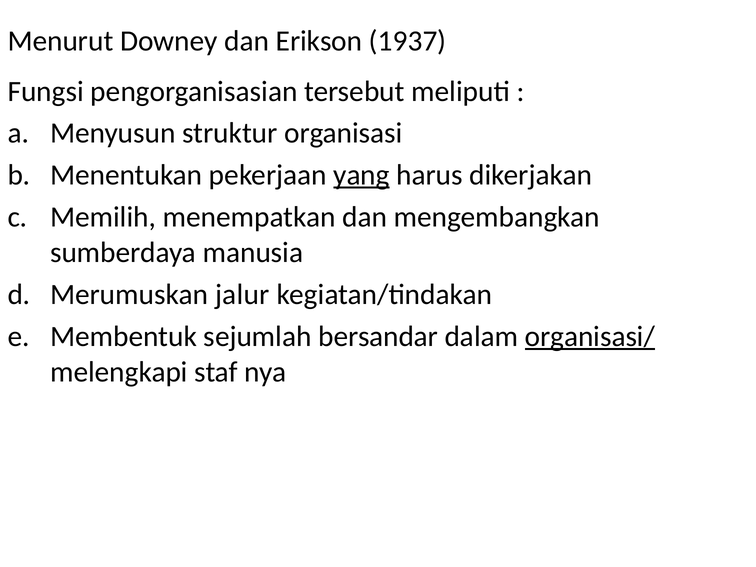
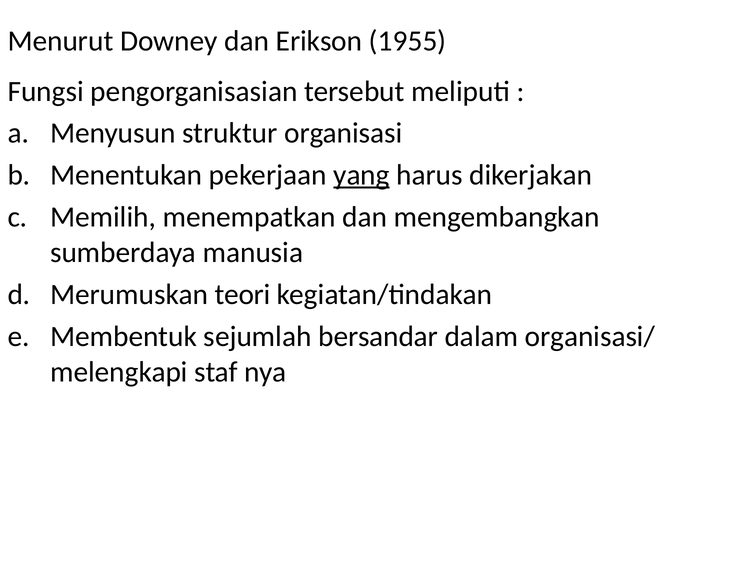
1937: 1937 -> 1955
jalur: jalur -> teori
organisasi/ underline: present -> none
